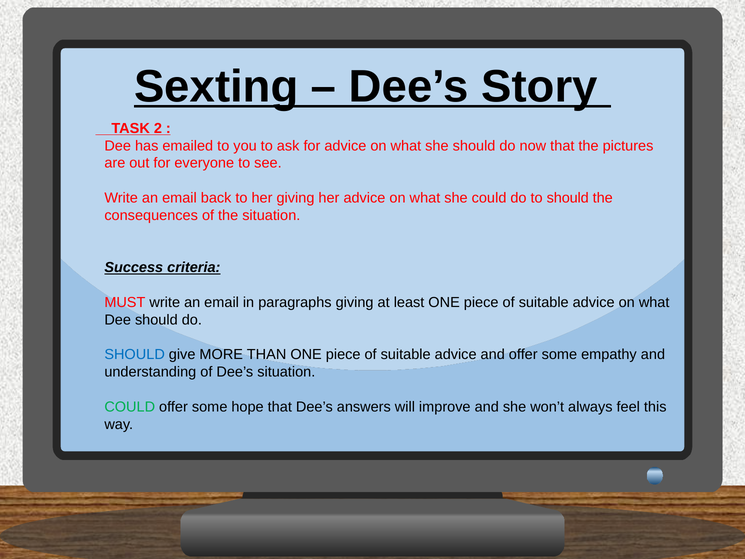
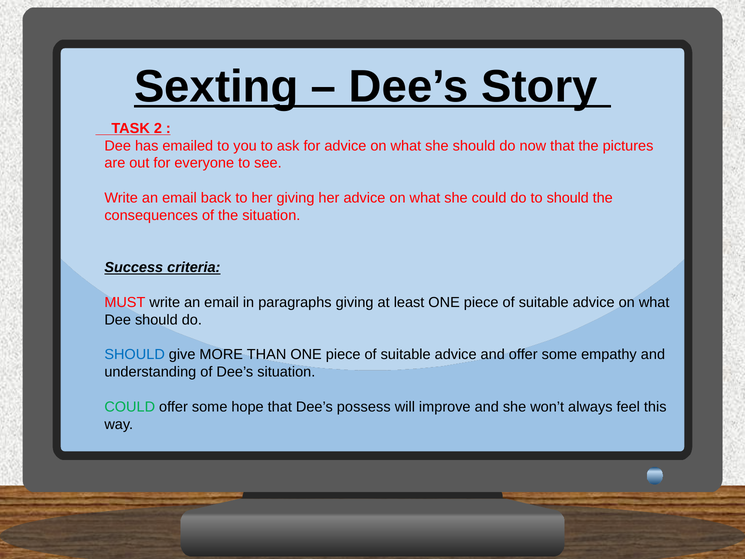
answers: answers -> possess
